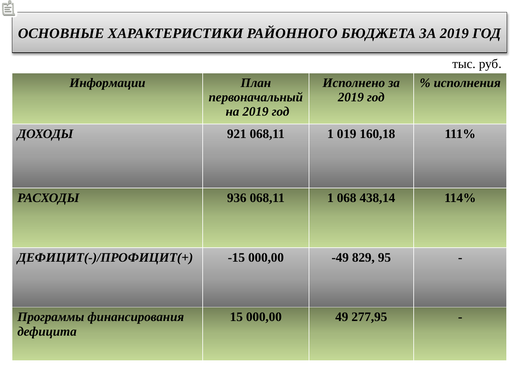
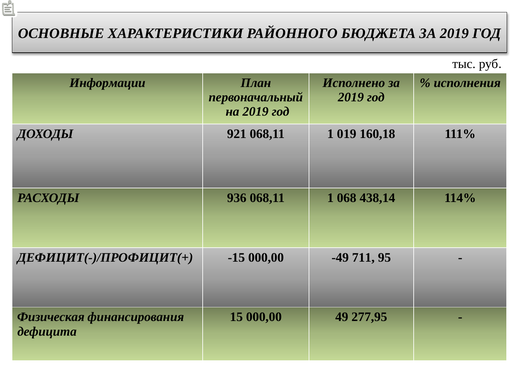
829: 829 -> 711
Программы: Программы -> Физическая
